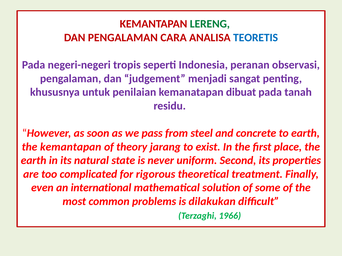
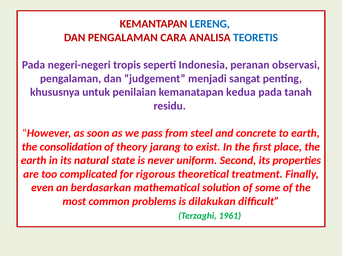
LERENG colour: green -> blue
dibuat: dibuat -> kedua
the kemantapan: kemantapan -> consolidation
international: international -> berdasarkan
1966: 1966 -> 1961
